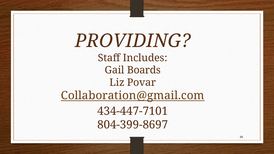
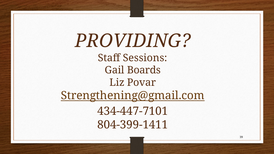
Includes: Includes -> Sessions
Collaboration@gmail.com: Collaboration@gmail.com -> Strengthening@gmail.com
804-399-8697: 804-399-8697 -> 804-399-1411
